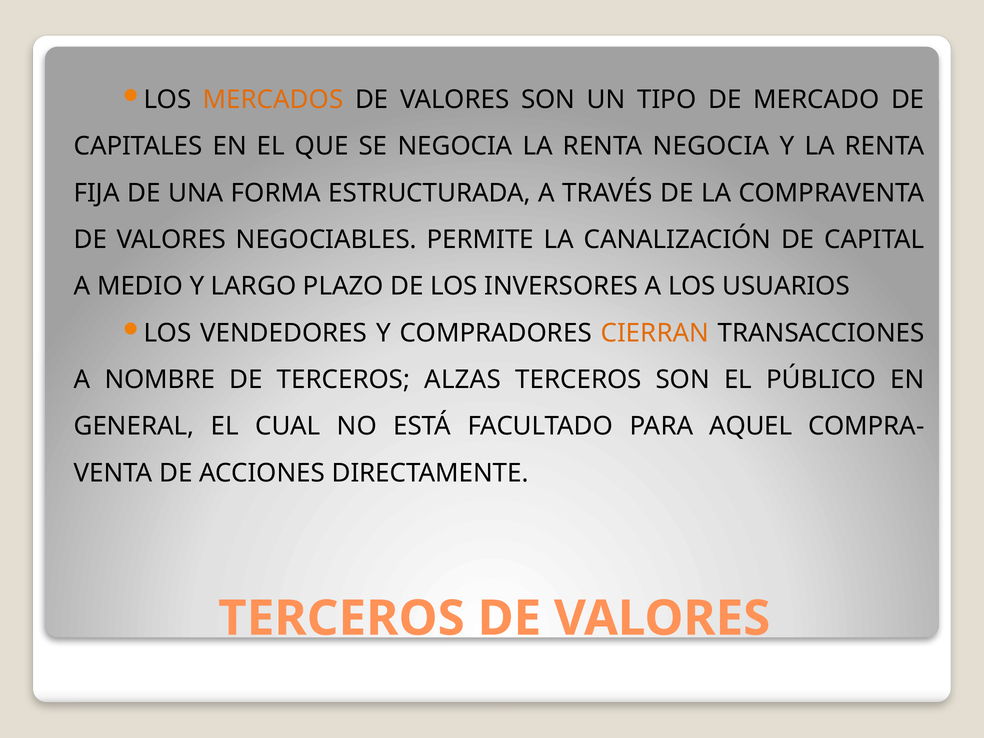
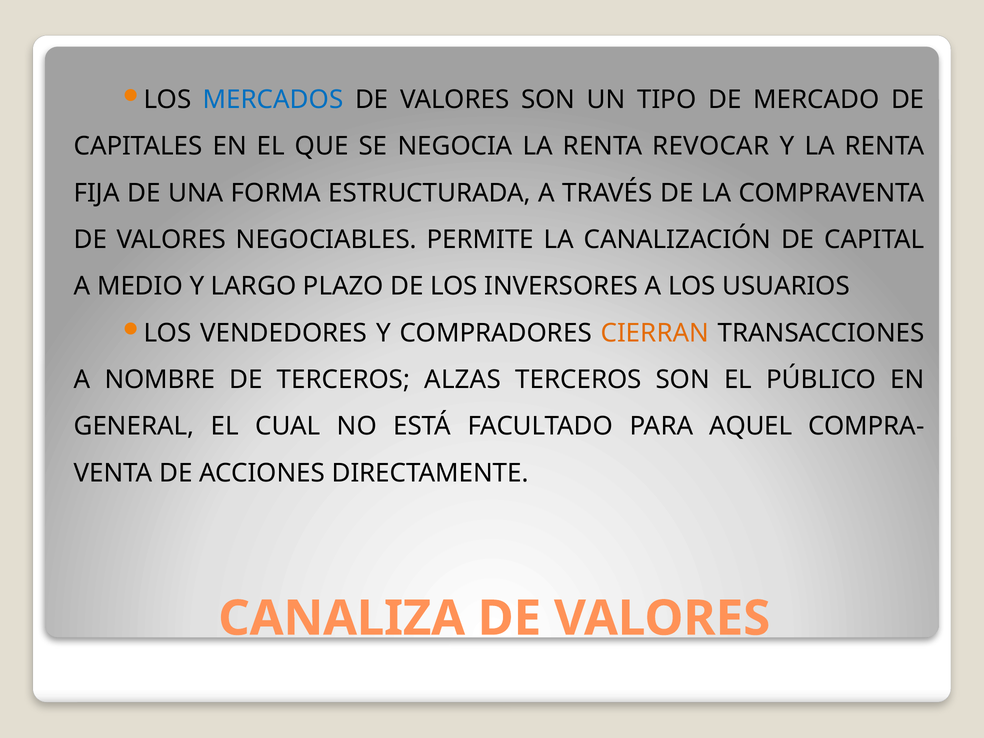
MERCADOS colour: orange -> blue
RENTA NEGOCIA: NEGOCIA -> REVOCAR
TERCEROS at (341, 618): TERCEROS -> CANALIZA
